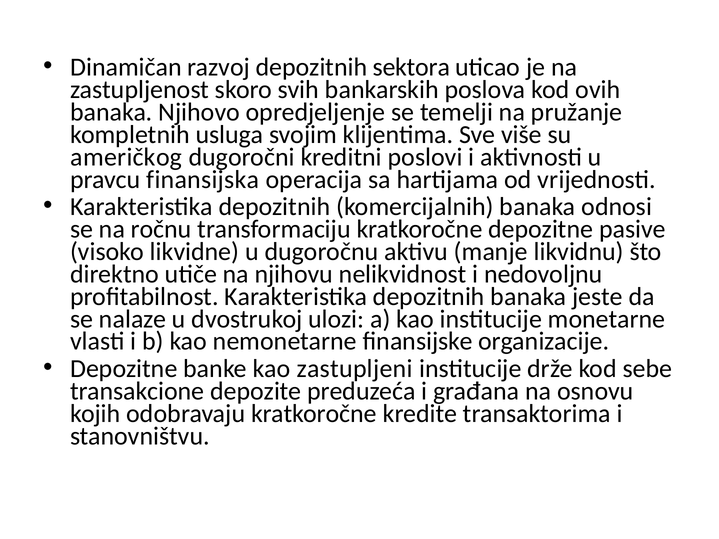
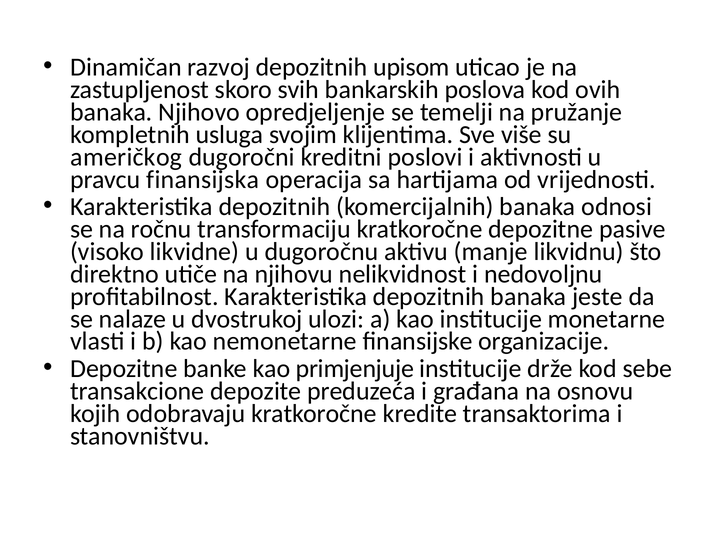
sektora: sektora -> upisom
zastupljeni: zastupljeni -> primjenjuje
